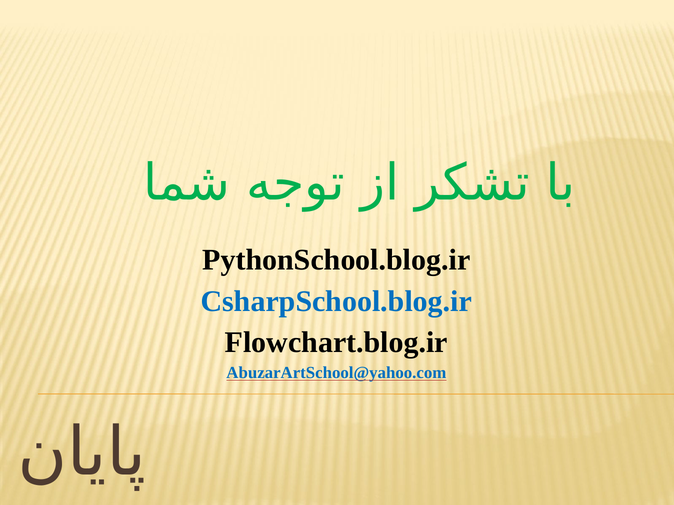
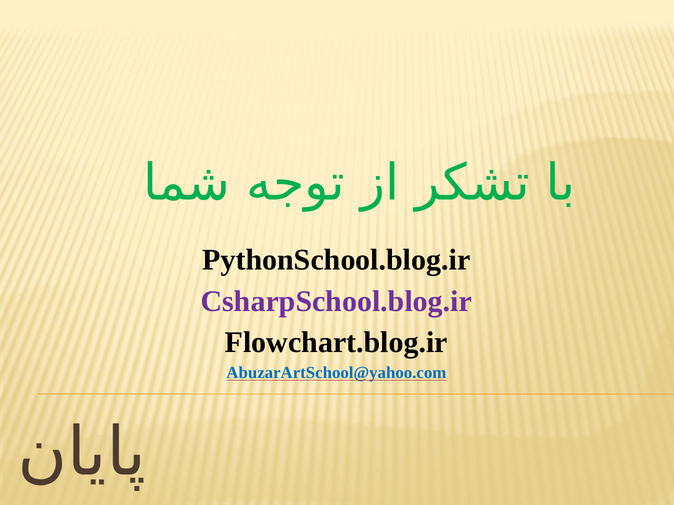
CsharpSchool.blog.ir colour: blue -> purple
